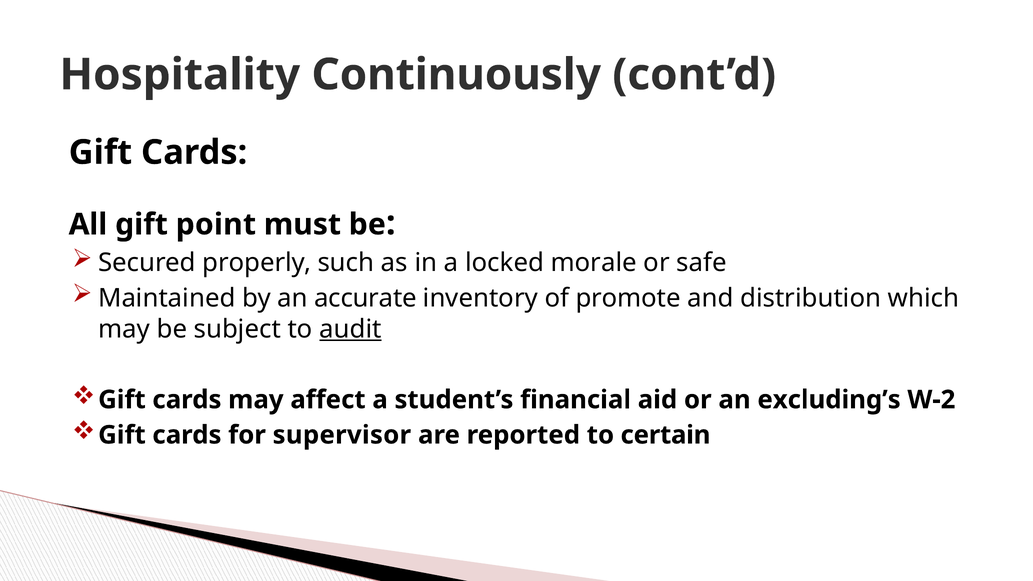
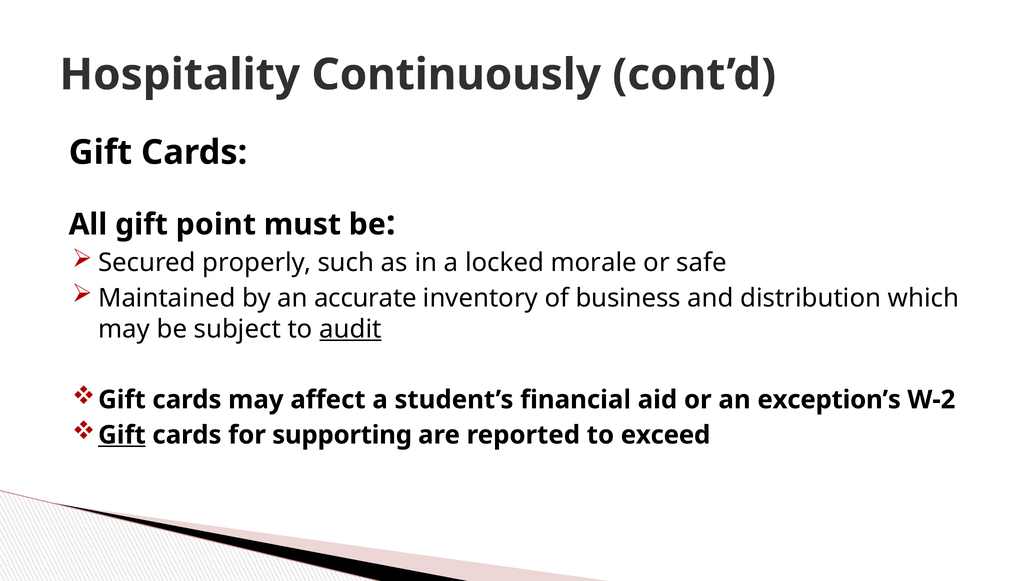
promote: promote -> business
excluding’s: excluding’s -> exception’s
Gift at (122, 435) underline: none -> present
supervisor: supervisor -> supporting
certain: certain -> exceed
